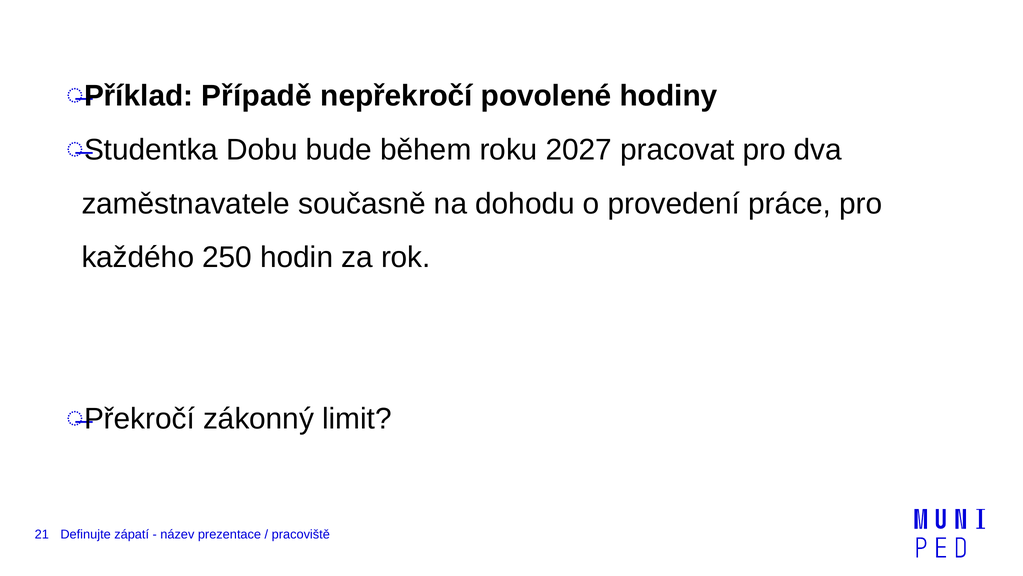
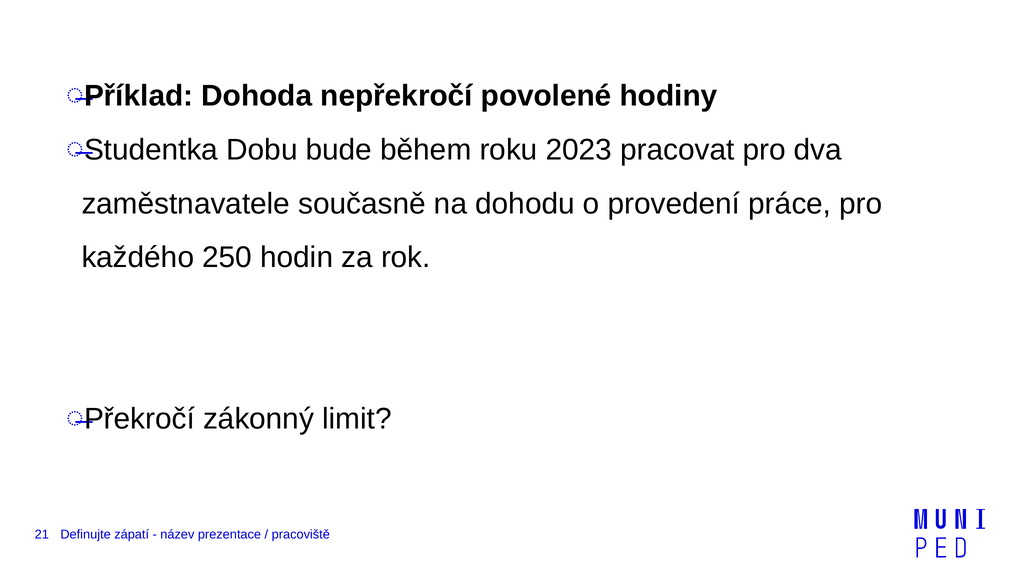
Případě: Případě -> Dohoda
2027: 2027 -> 2023
